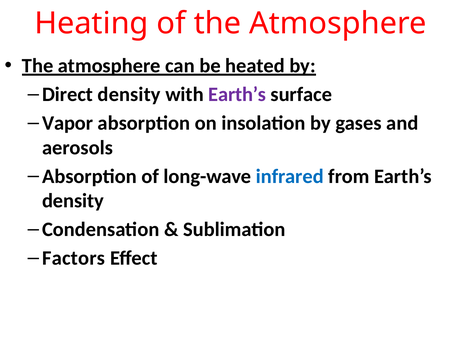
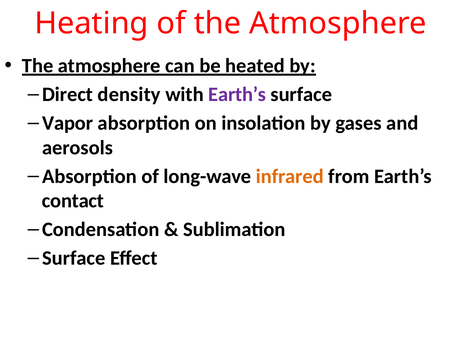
infrared colour: blue -> orange
density at (73, 201): density -> contact
Factors at (74, 259): Factors -> Surface
